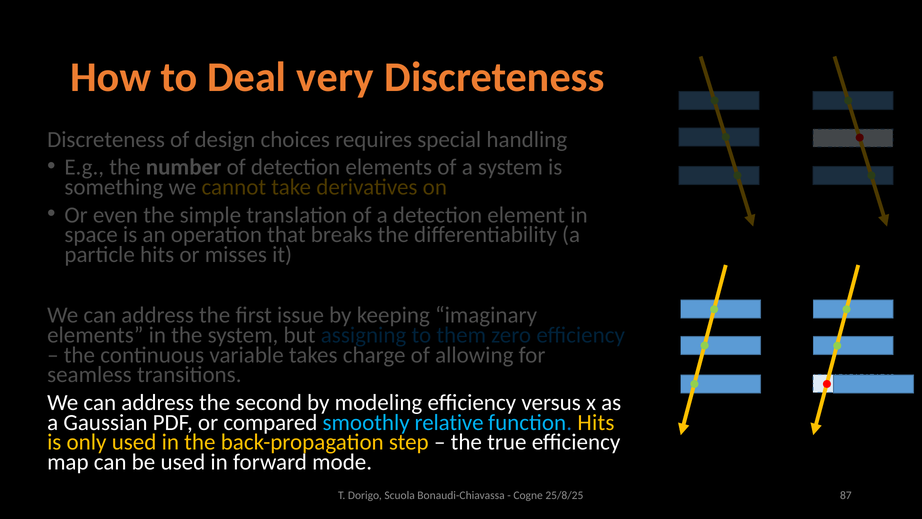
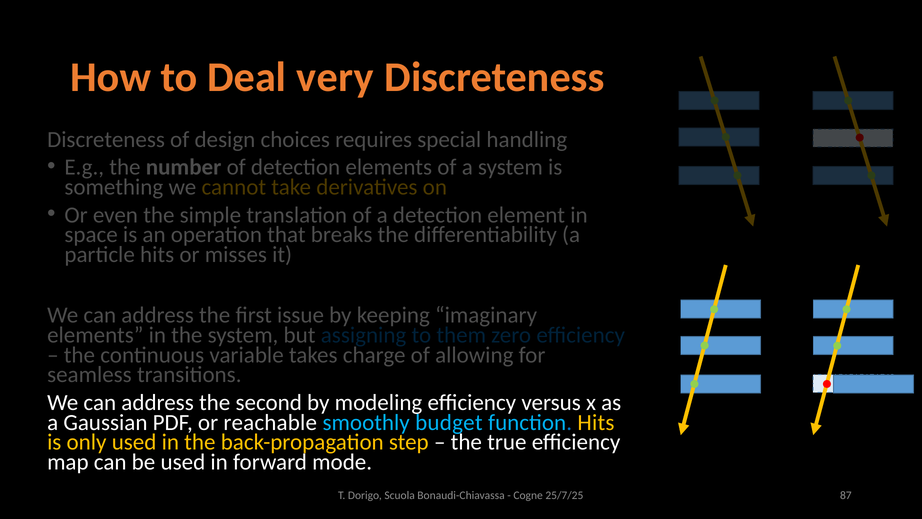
compared: compared -> reachable
relative: relative -> budget
25/8/25: 25/8/25 -> 25/7/25
